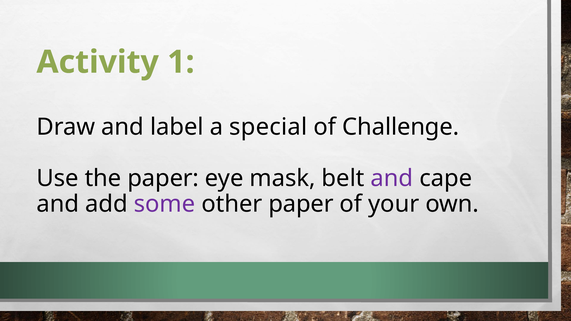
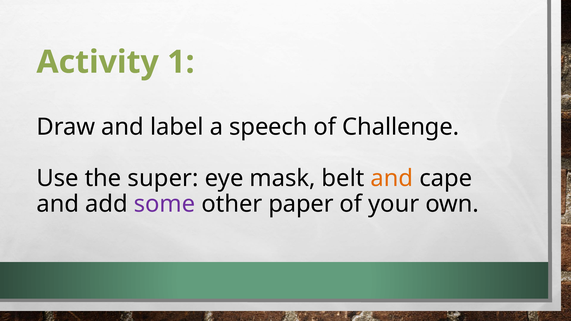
special: special -> speech
the paper: paper -> super
and at (392, 178) colour: purple -> orange
